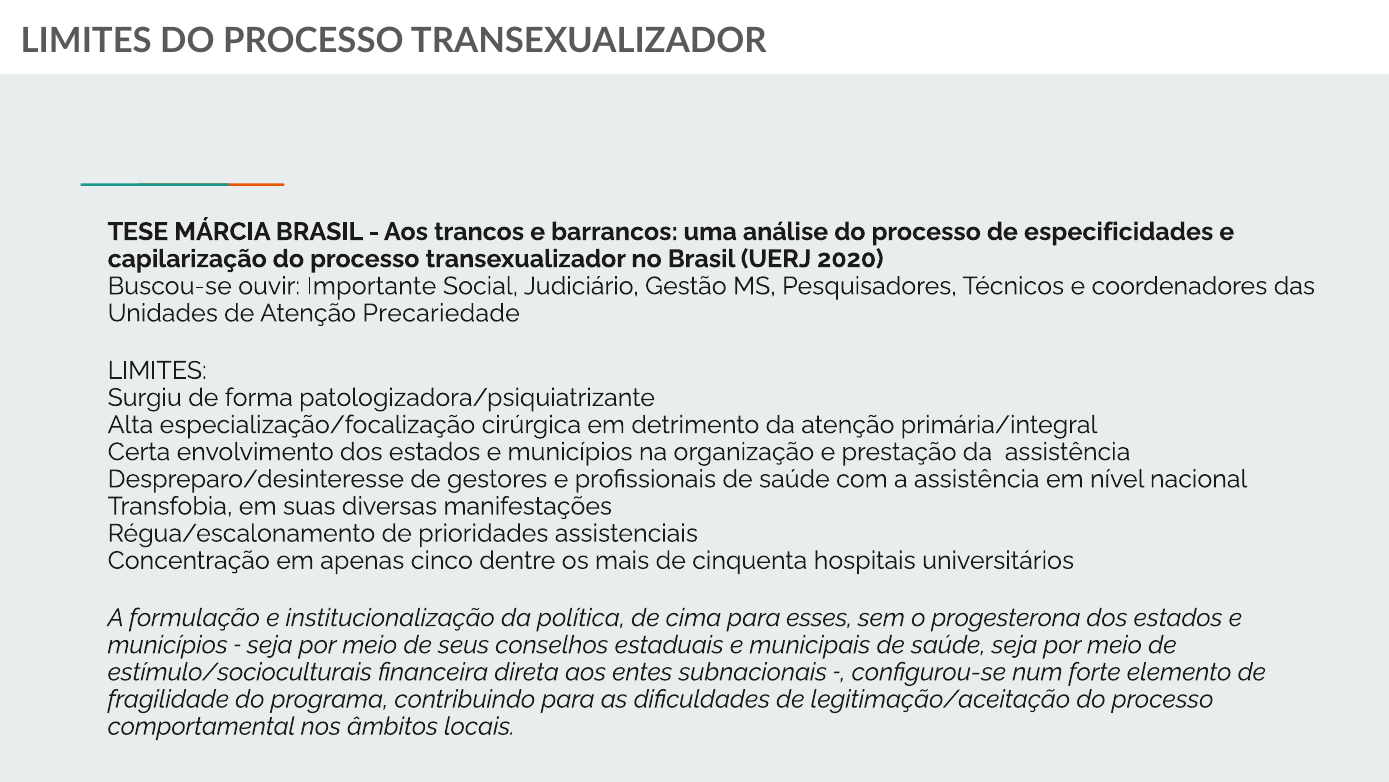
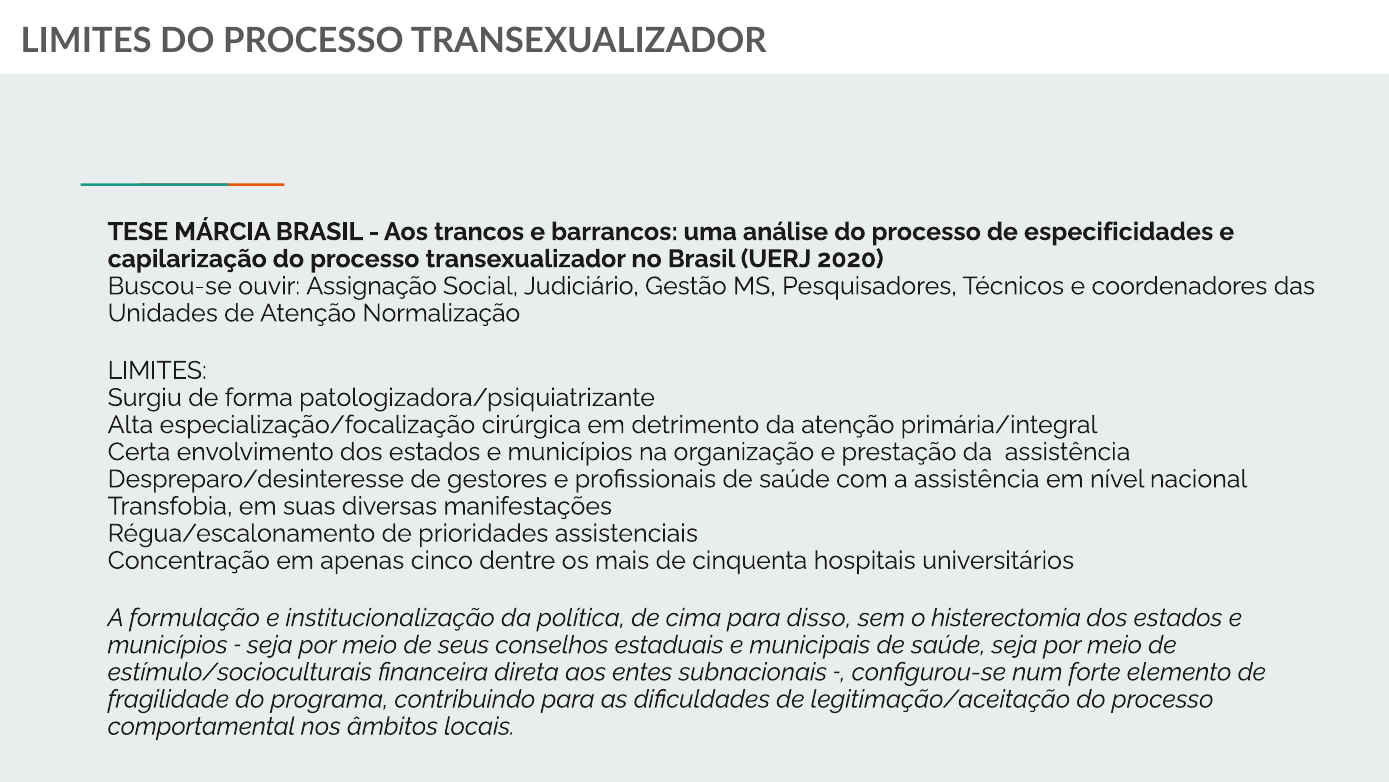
Importante: Importante -> Assignação
Precariedade: Precariedade -> Normalização
esses: esses -> disso
progesterona: progesterona -> histerectomia
